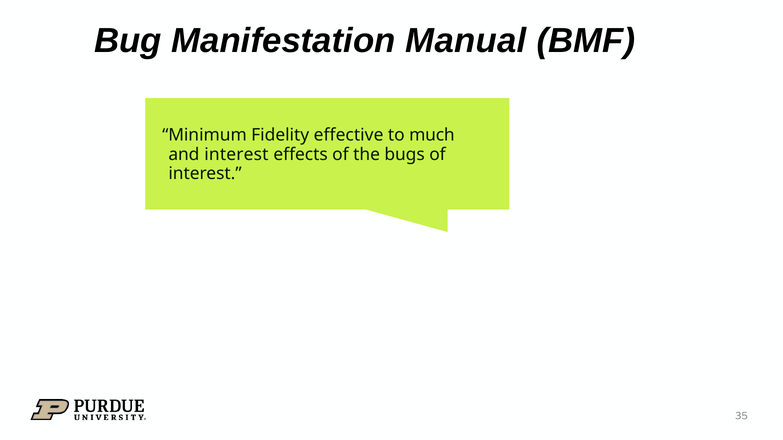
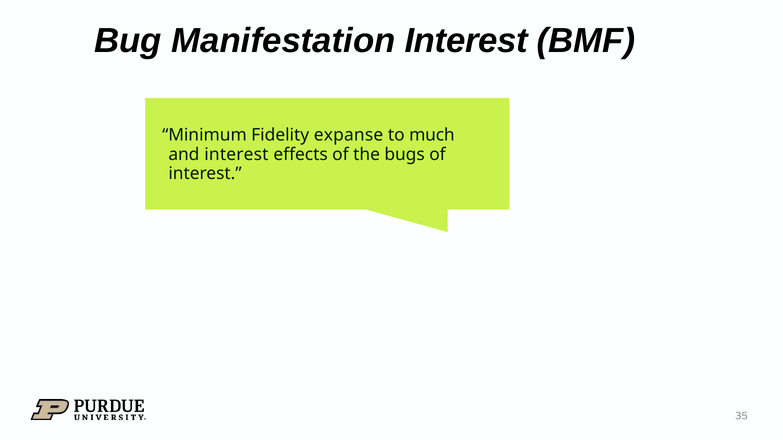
Manifestation Manual: Manual -> Interest
effective: effective -> expanse
